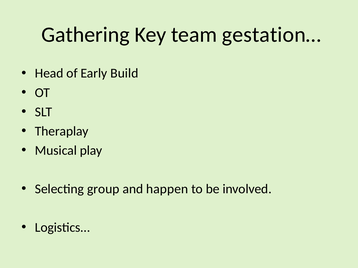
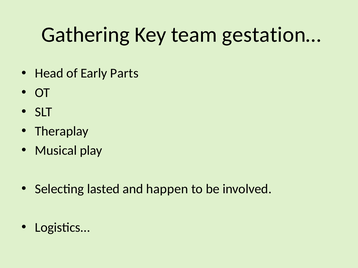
Build: Build -> Parts
group: group -> lasted
